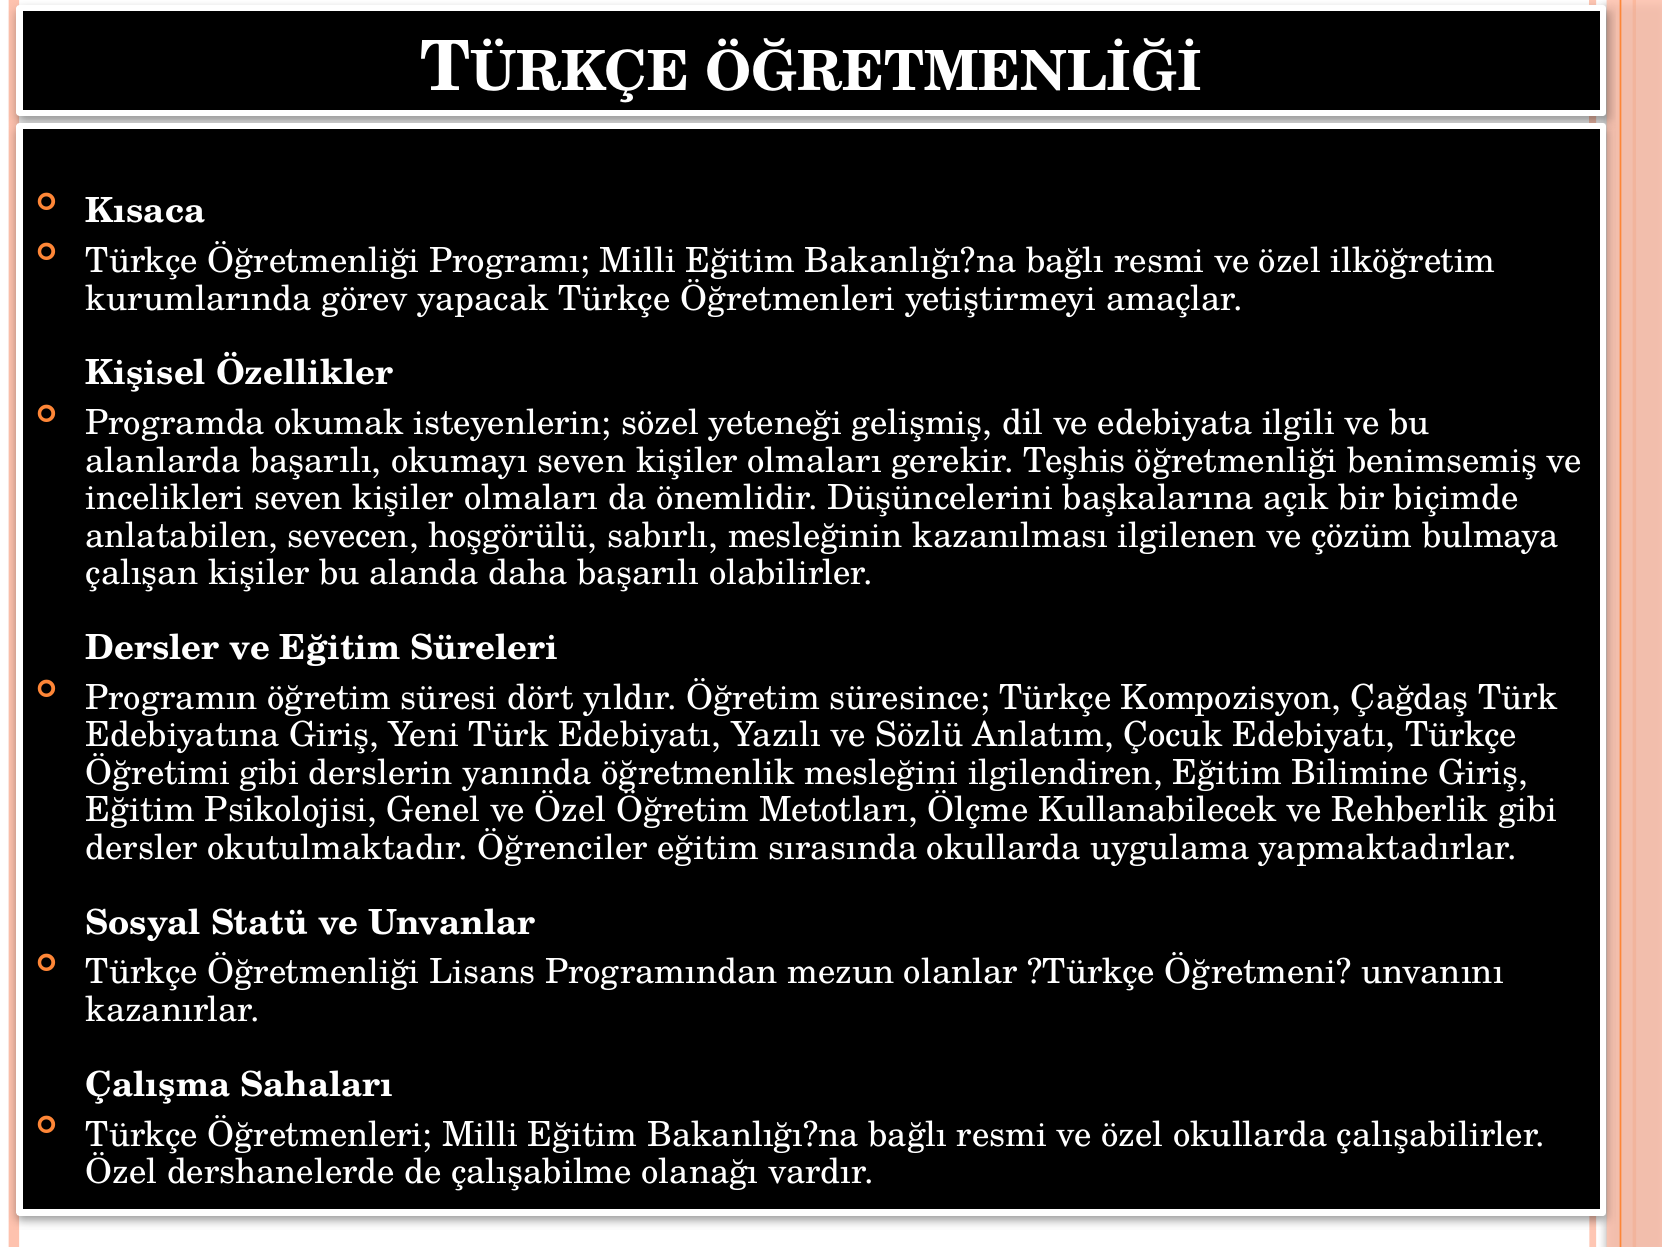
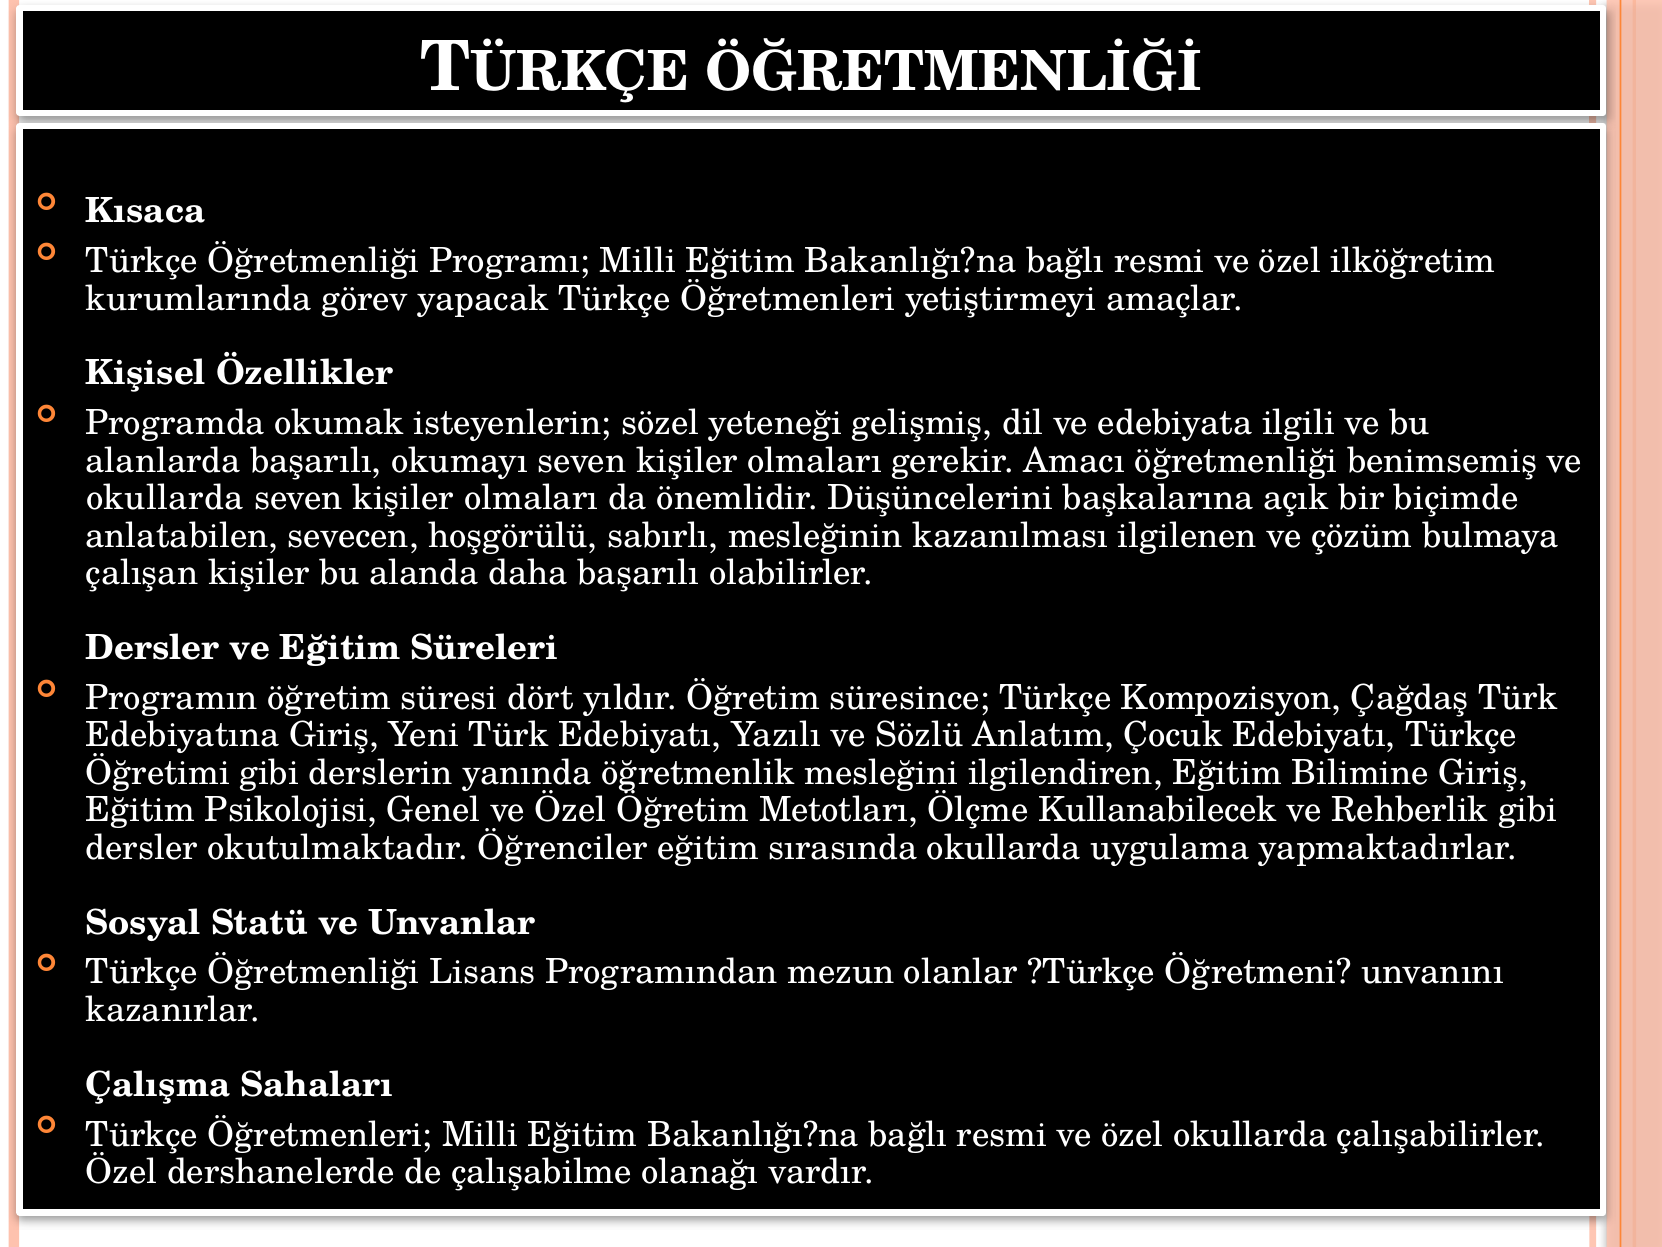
Teşhis: Teşhis -> Amacı
incelikleri at (165, 498): incelikleri -> okullarda
